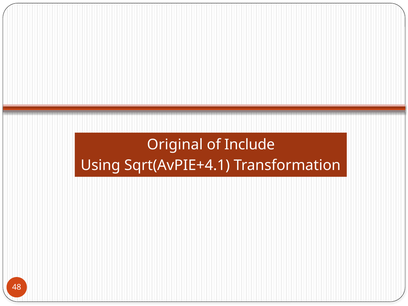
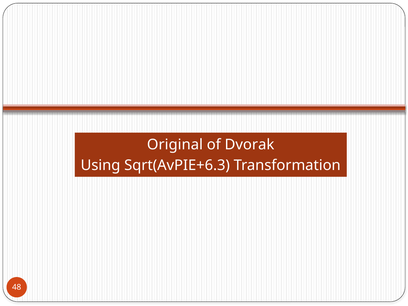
Include: Include -> Dvorak
Sqrt(AvPIE+4.1: Sqrt(AvPIE+4.1 -> Sqrt(AvPIE+6.3
